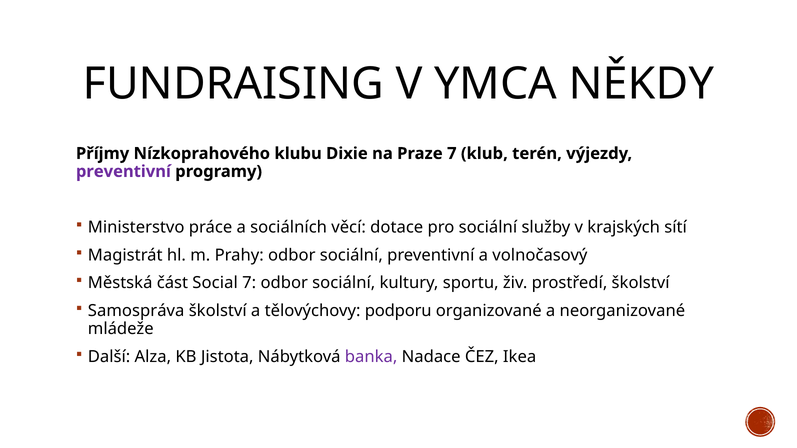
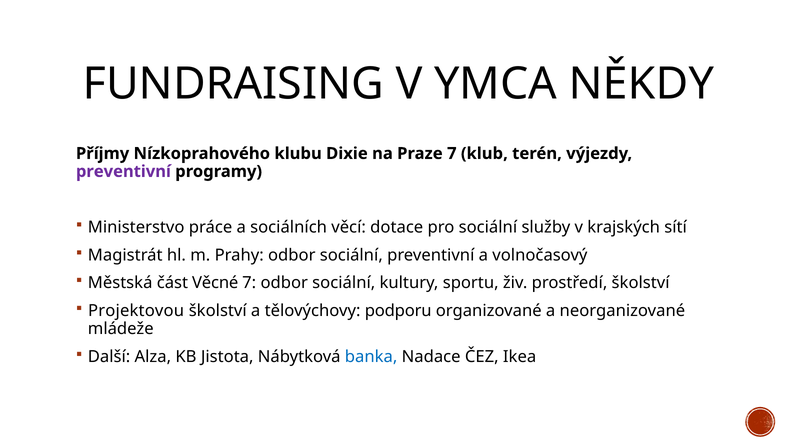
Social: Social -> Věcné
Samospráva: Samospráva -> Projektovou
banka colour: purple -> blue
